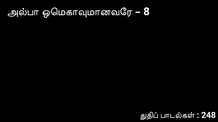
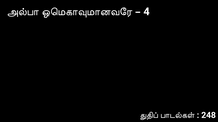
8: 8 -> 4
